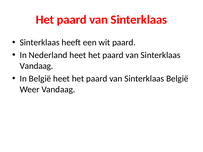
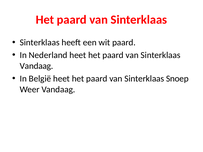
Sinterklaas België: België -> Snoep
